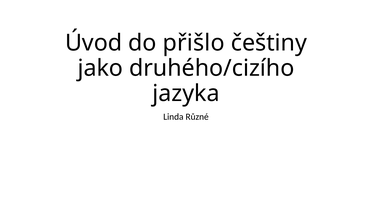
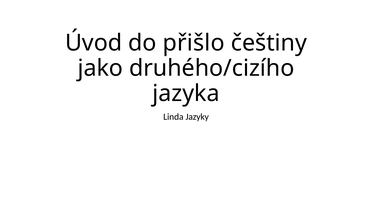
Různé: Různé -> Jazyky
